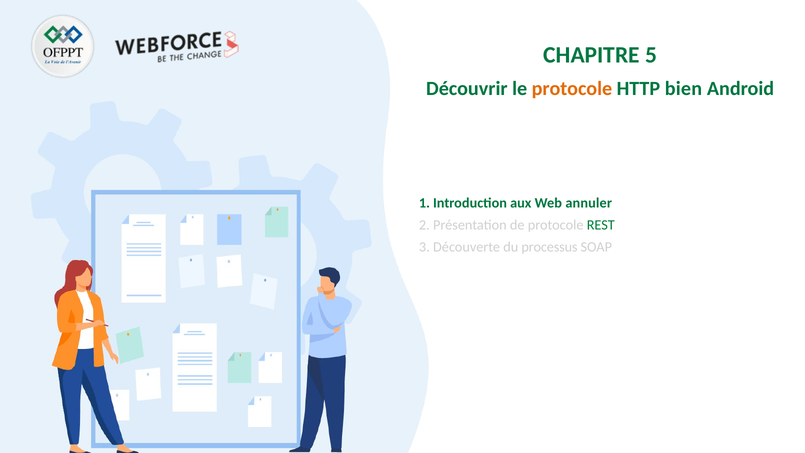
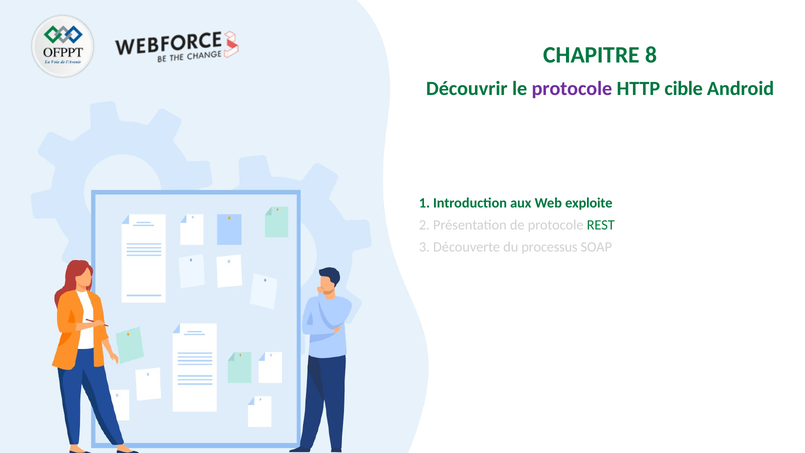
5: 5 -> 8
protocole at (572, 88) colour: orange -> purple
bien: bien -> cible
annuler: annuler -> exploite
